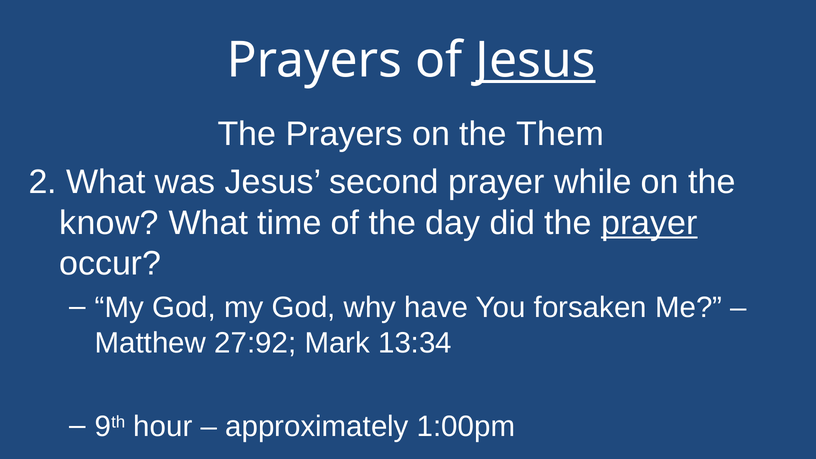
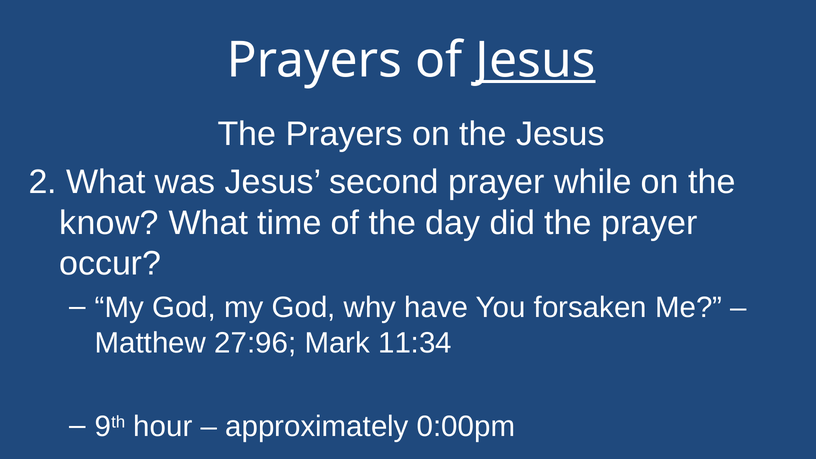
the Them: Them -> Jesus
prayer at (649, 223) underline: present -> none
27:92: 27:92 -> 27:96
13:34: 13:34 -> 11:34
1:00pm: 1:00pm -> 0:00pm
